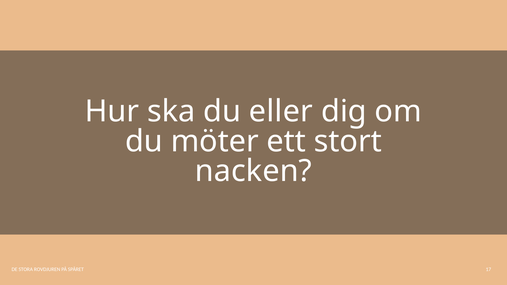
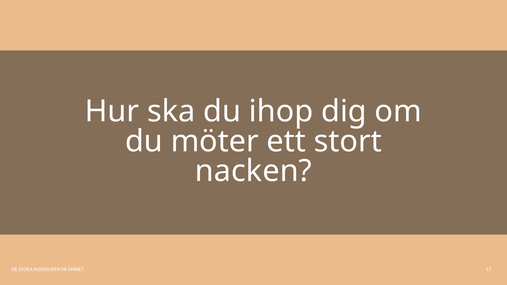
eller: eller -> ihop
